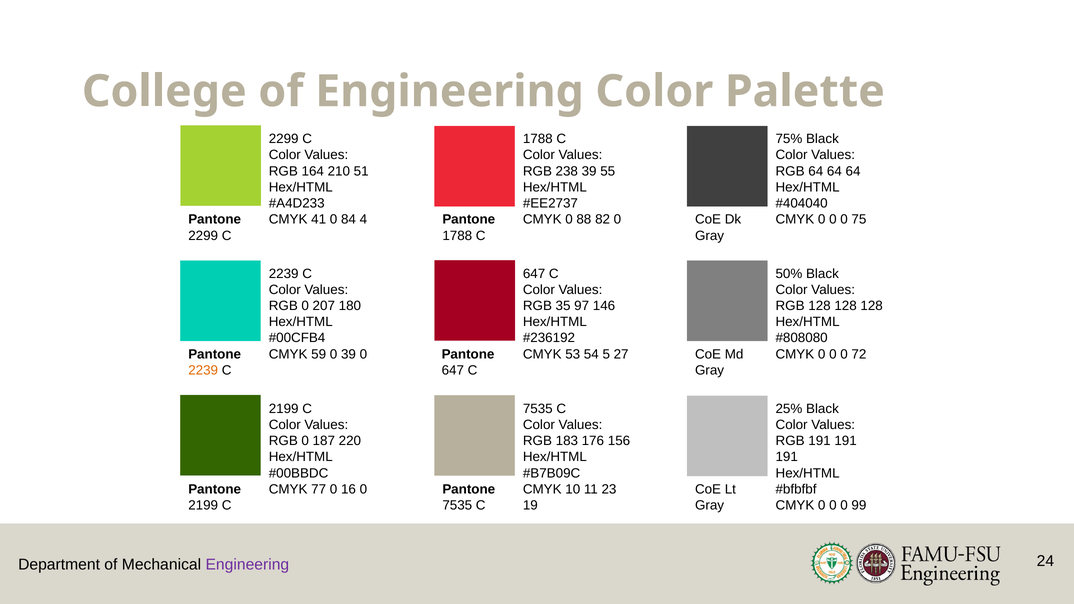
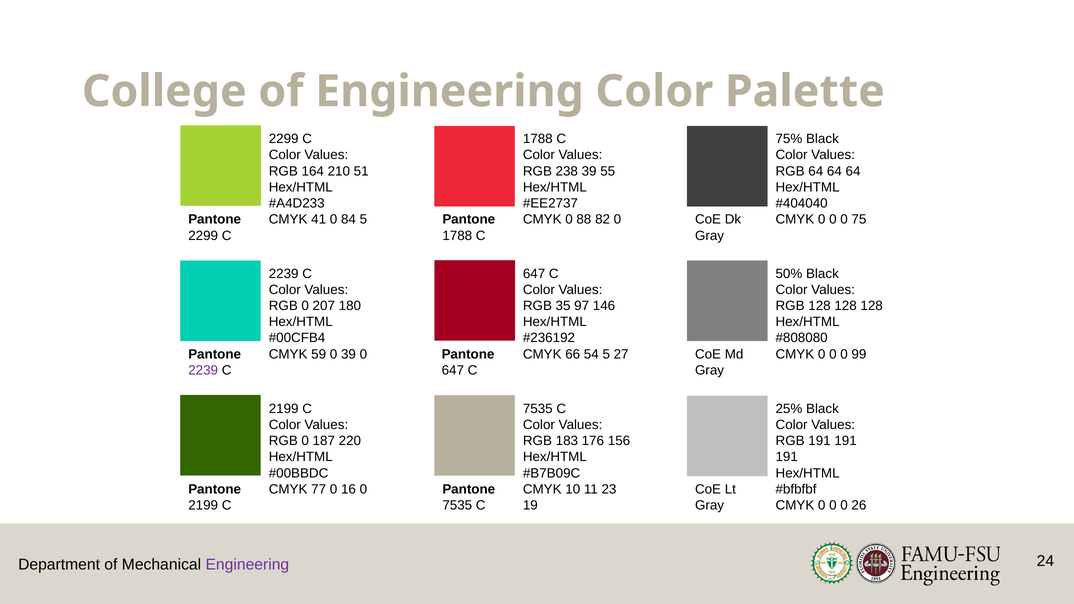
84 4: 4 -> 5
53: 53 -> 66
72: 72 -> 99
2239 at (203, 370) colour: orange -> purple
99: 99 -> 26
